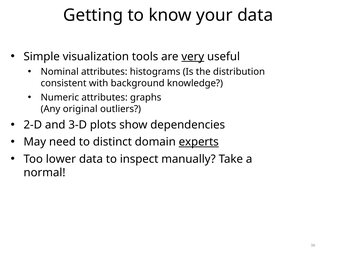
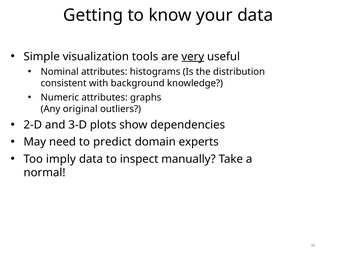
distinct: distinct -> predict
experts underline: present -> none
lower: lower -> imply
